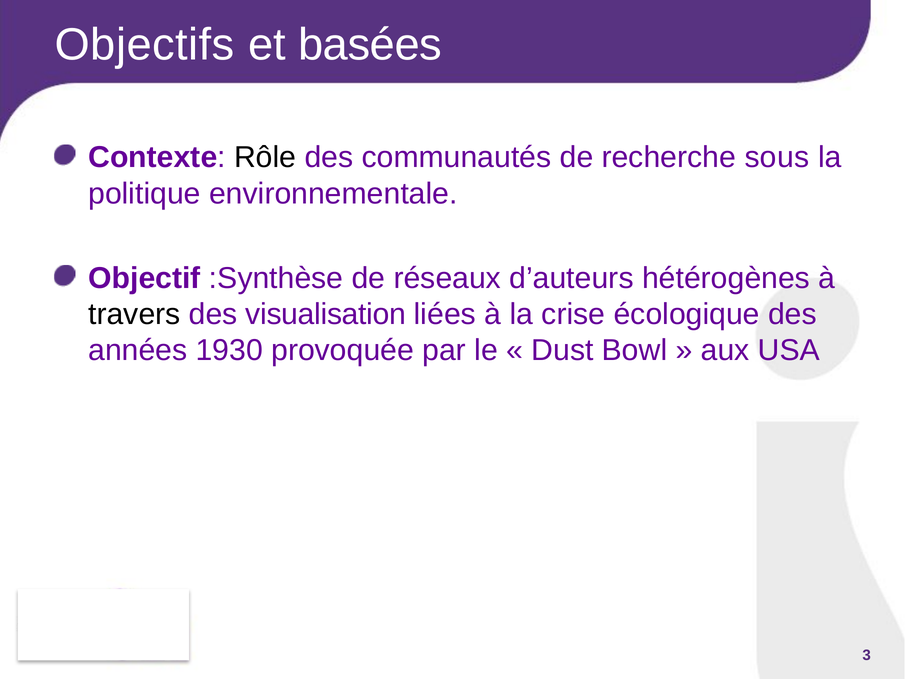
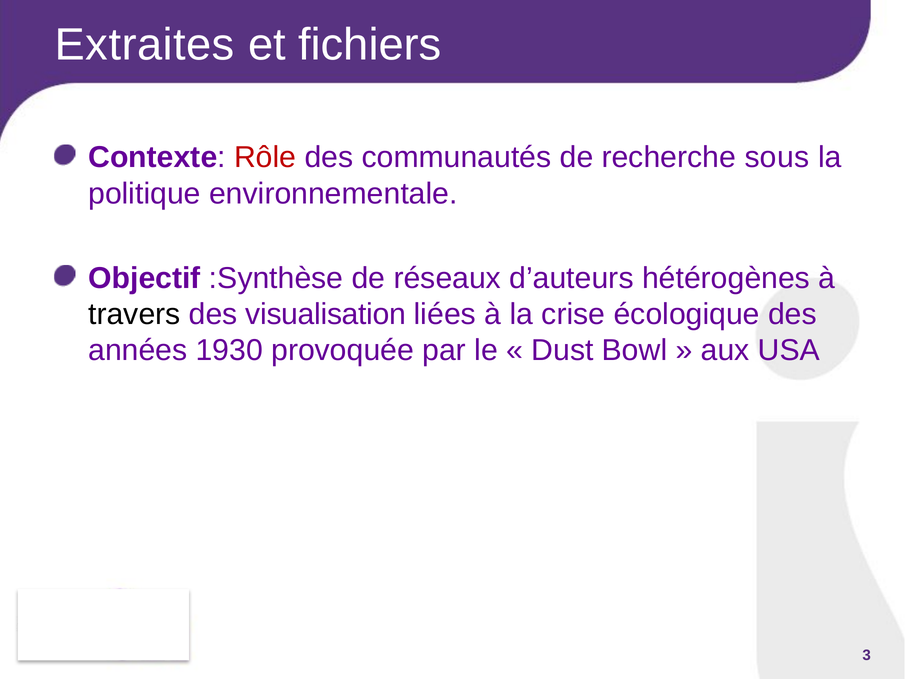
Objectifs: Objectifs -> Extraites
basées: basées -> fichiers
Rôle colour: black -> red
